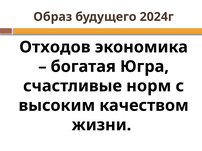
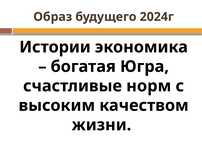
Отходов: Отходов -> Истории
